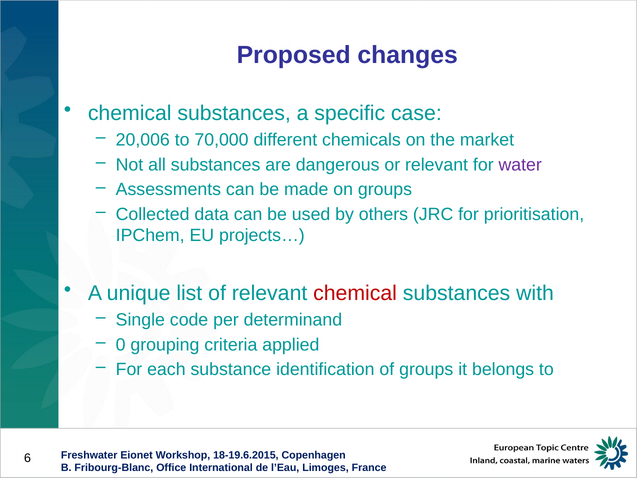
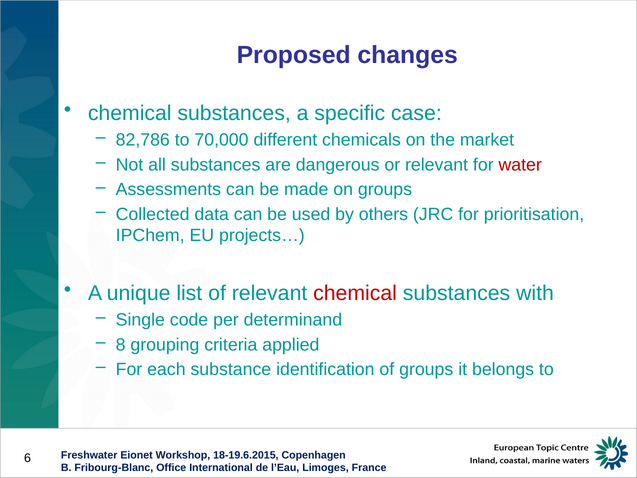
20,006: 20,006 -> 82,786
water colour: purple -> red
0: 0 -> 8
